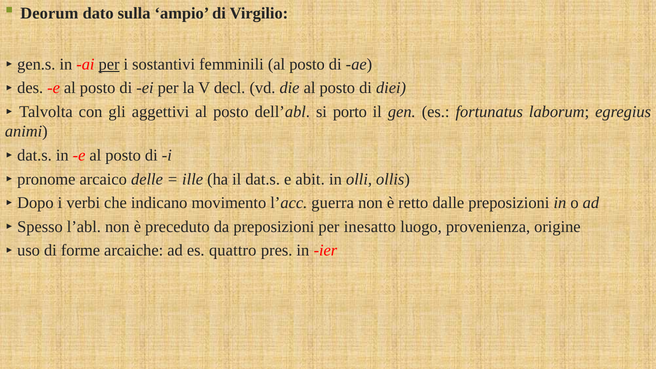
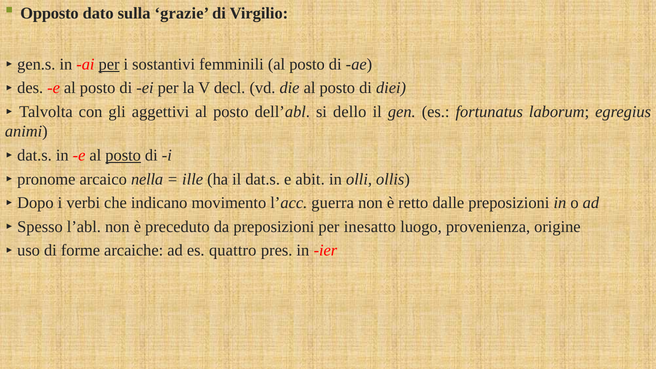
Deorum: Deorum -> Opposto
ampio: ampio -> grazie
porto: porto -> dello
posto at (123, 155) underline: none -> present
delle: delle -> nella
